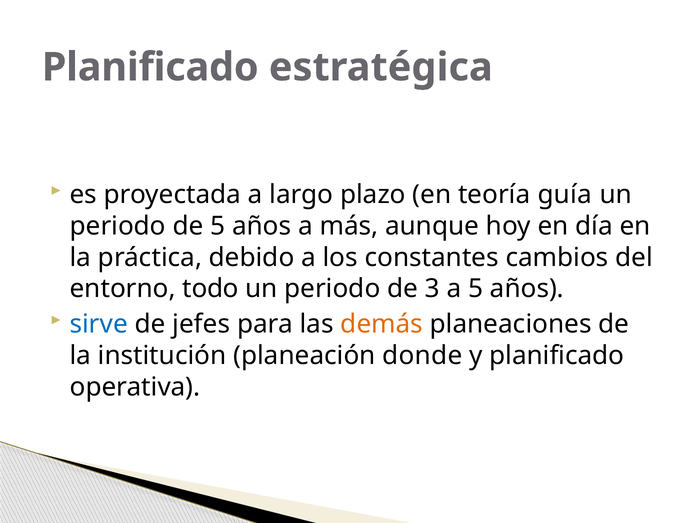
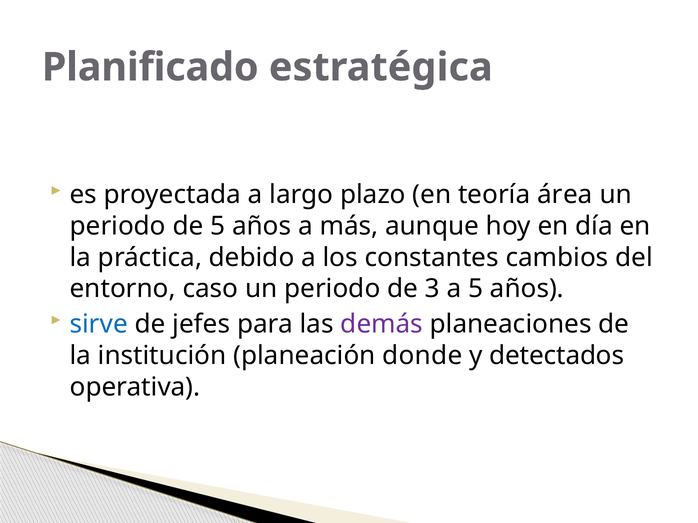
guía: guía -> área
todo: todo -> caso
demás colour: orange -> purple
y planificado: planificado -> detectados
